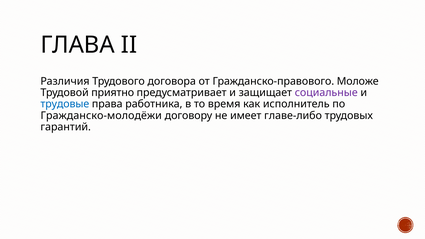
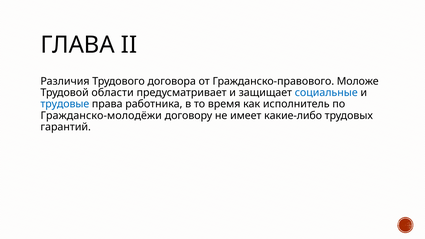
приятно: приятно -> области
социальные colour: purple -> blue
главе-либо: главе-либо -> какие-либо
